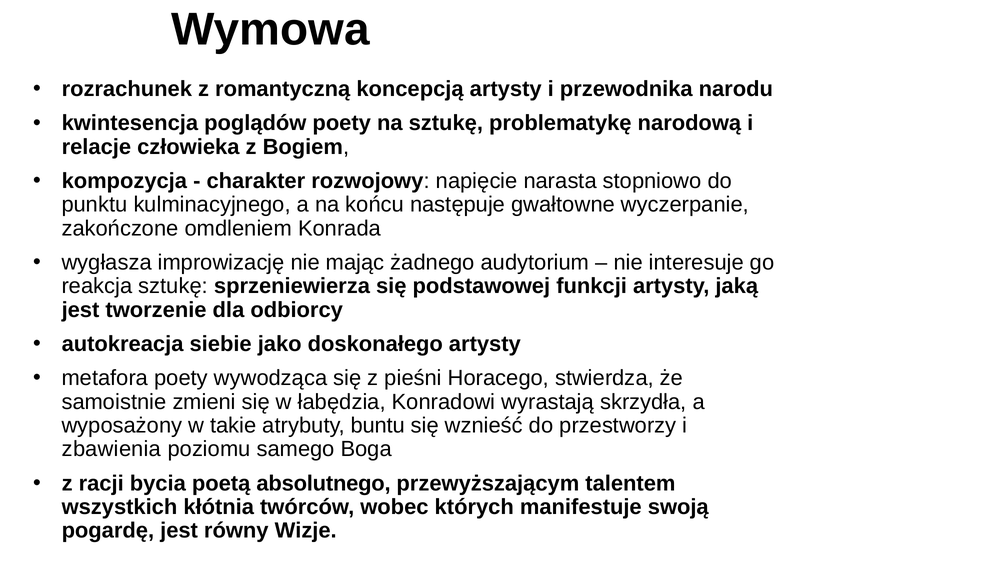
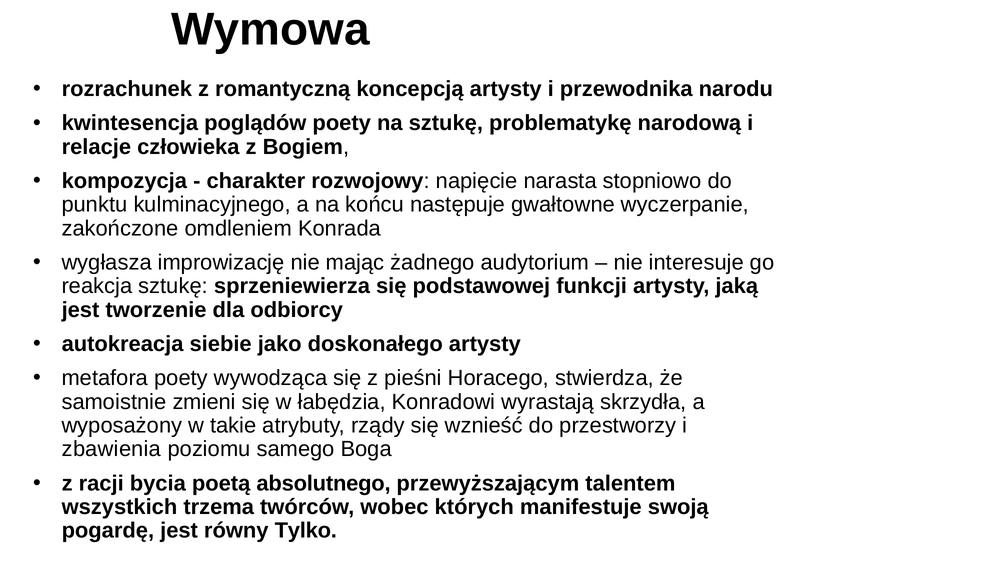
buntu: buntu -> rządy
kłótnia: kłótnia -> trzema
Wizje: Wizje -> Tylko
